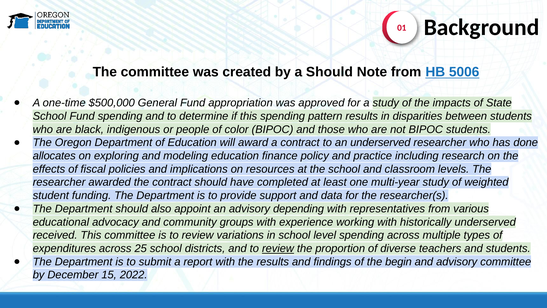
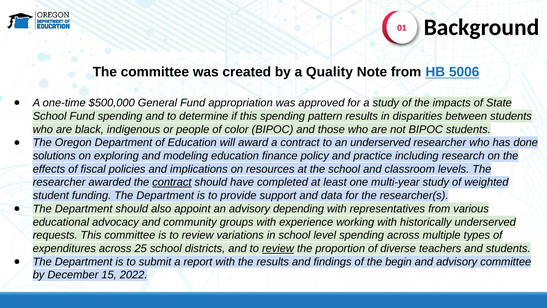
a Should: Should -> Quality
allocates: allocates -> solutions
contract at (172, 182) underline: none -> present
received: received -> requests
